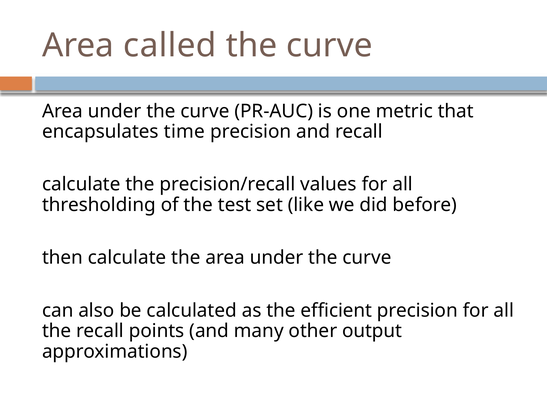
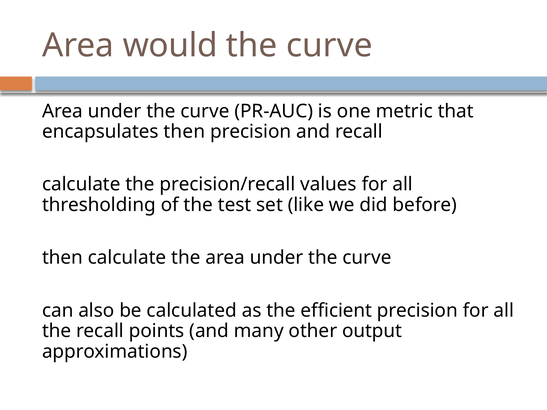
called: called -> would
encapsulates time: time -> then
